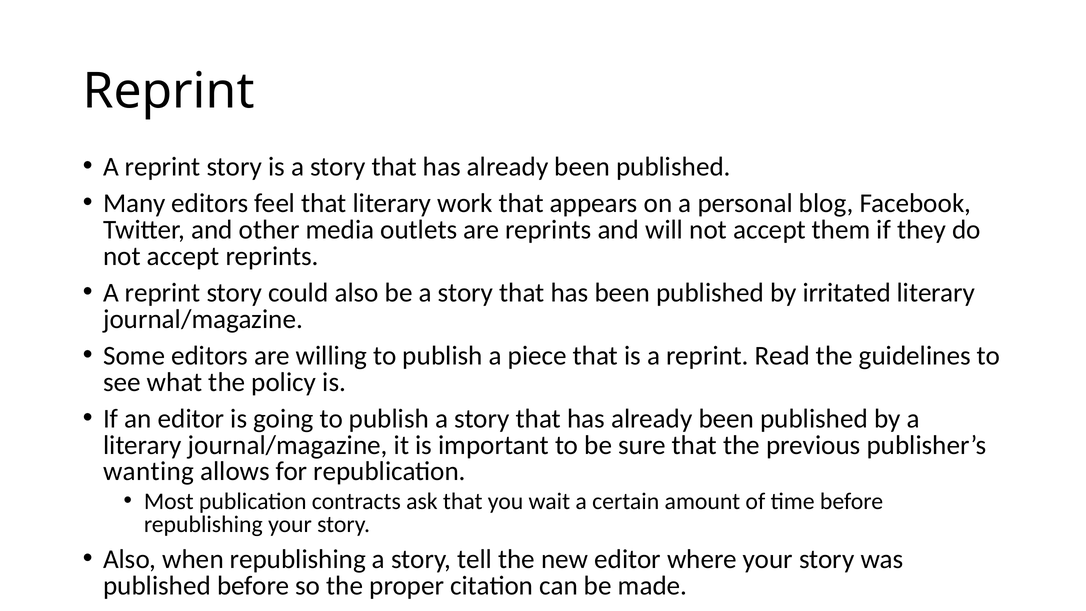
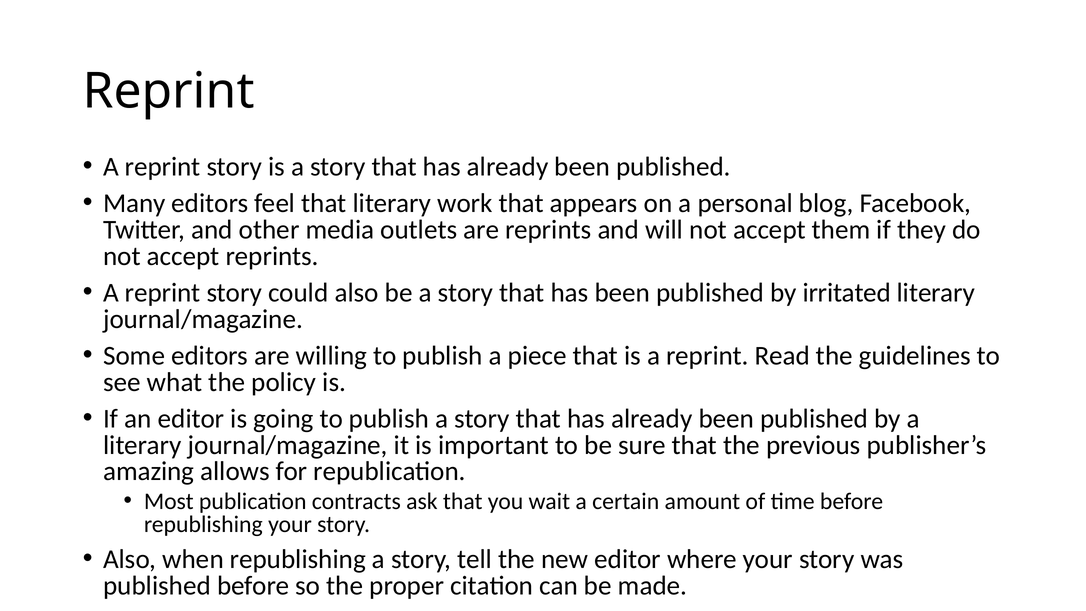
wanting: wanting -> amazing
